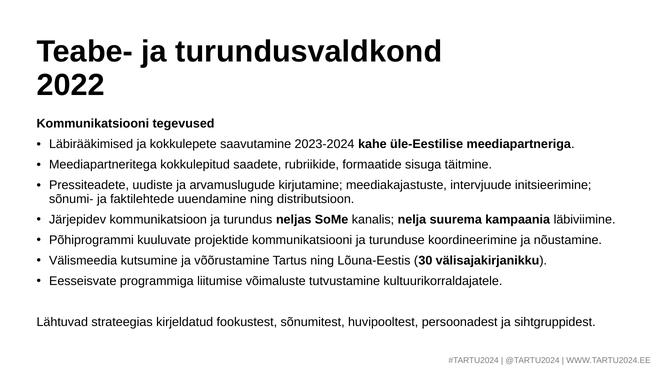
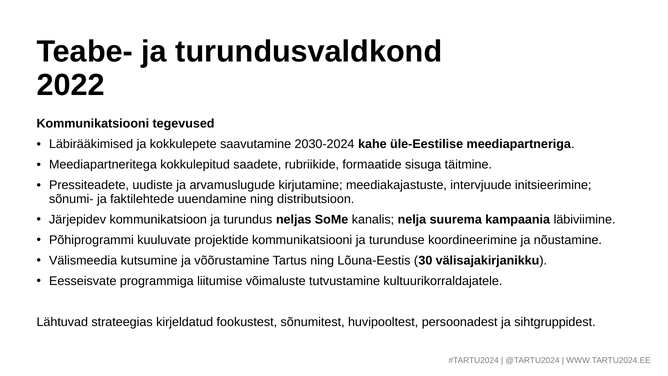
2023-2024: 2023-2024 -> 2030-2024
